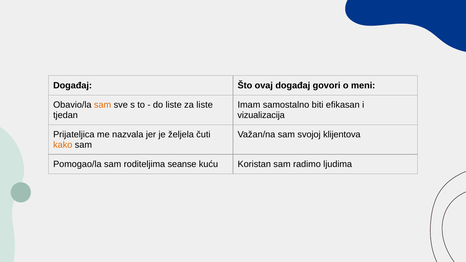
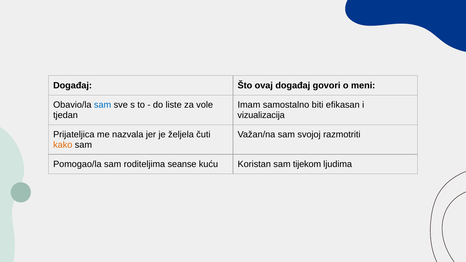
sam at (103, 105) colour: orange -> blue
za liste: liste -> vole
klijentova: klijentova -> razmotriti
radimo: radimo -> tijekom
